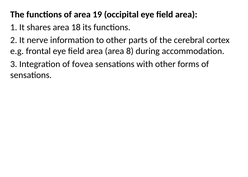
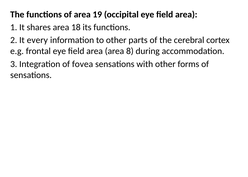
nerve: nerve -> every
